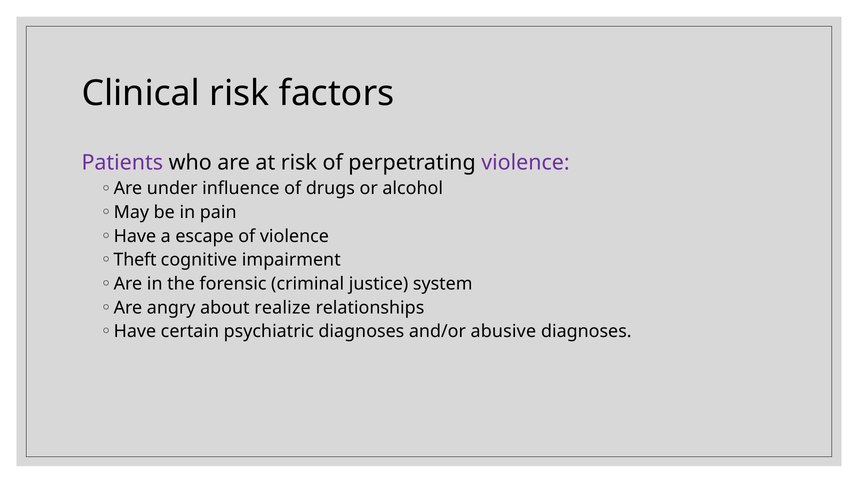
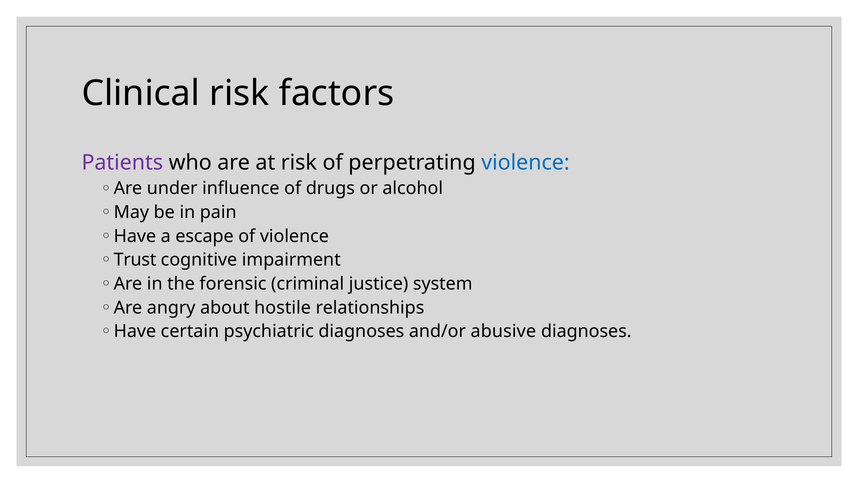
violence at (526, 163) colour: purple -> blue
Theft: Theft -> Trust
realize: realize -> hostile
